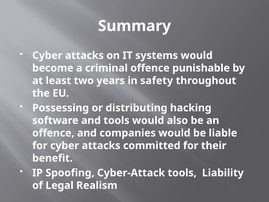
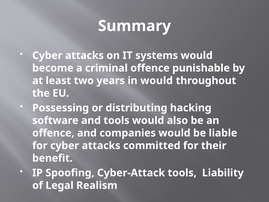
in safety: safety -> would
